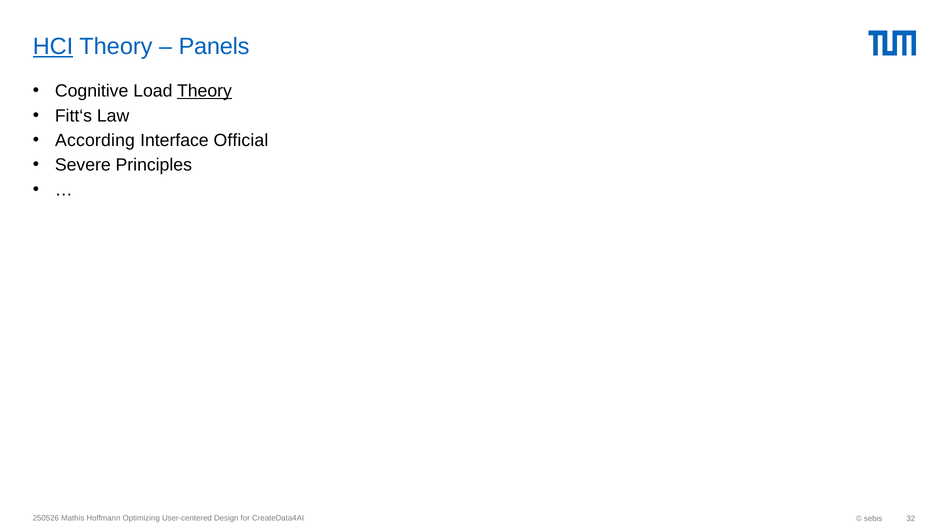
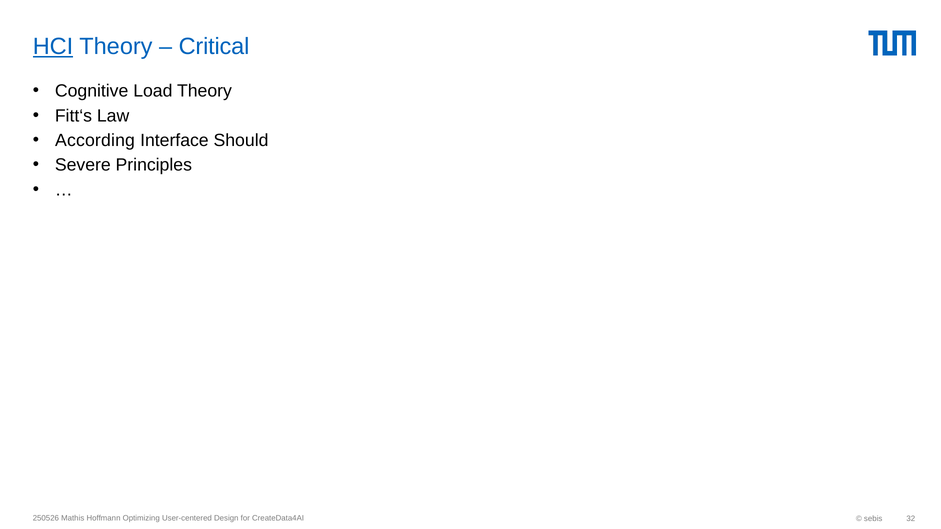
Panels: Panels -> Critical
Theory at (204, 91) underline: present -> none
Official: Official -> Should
